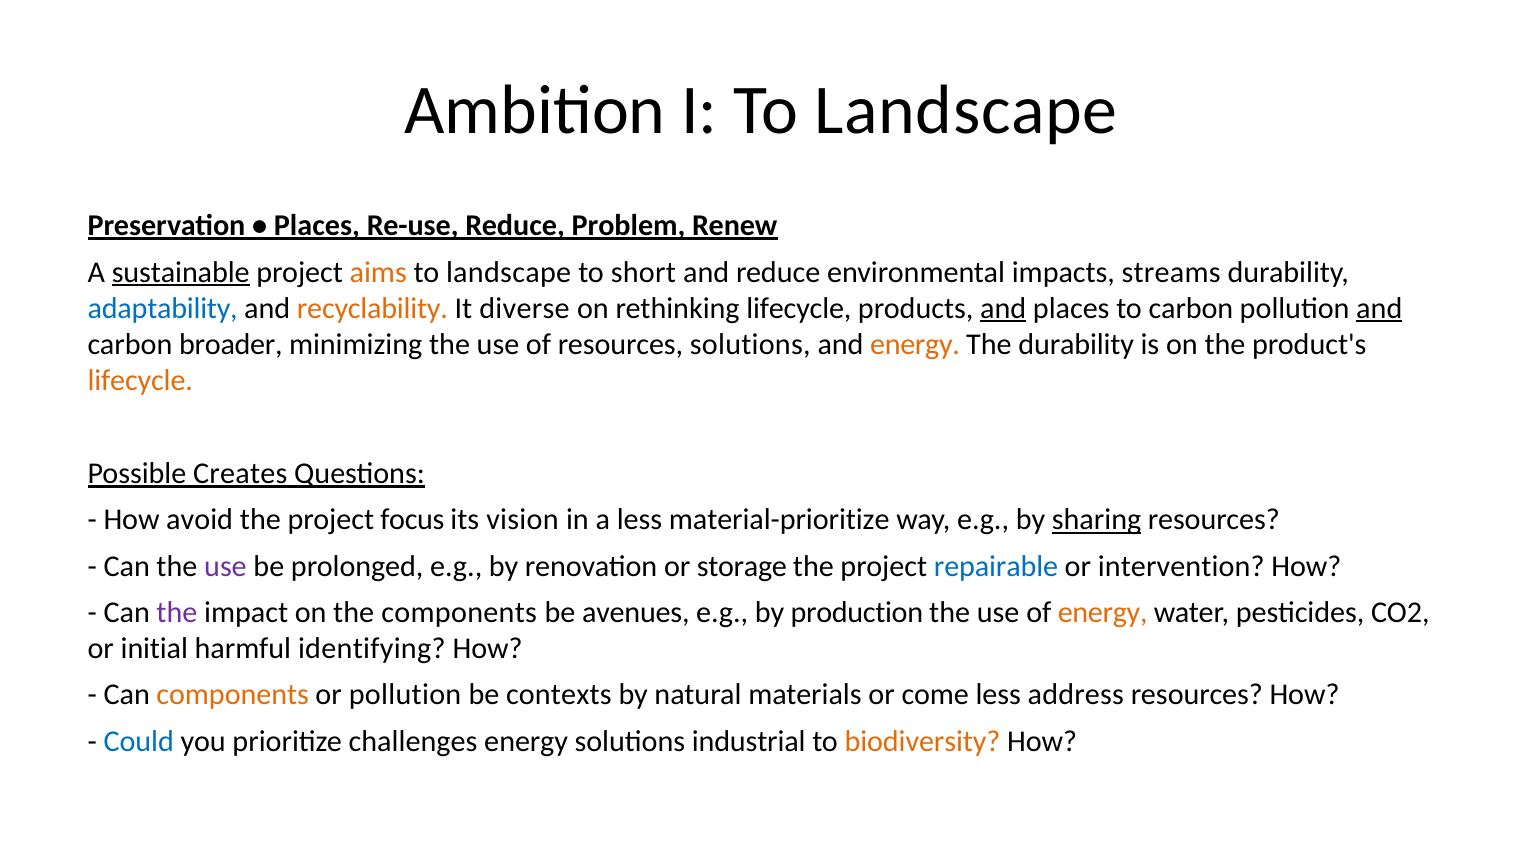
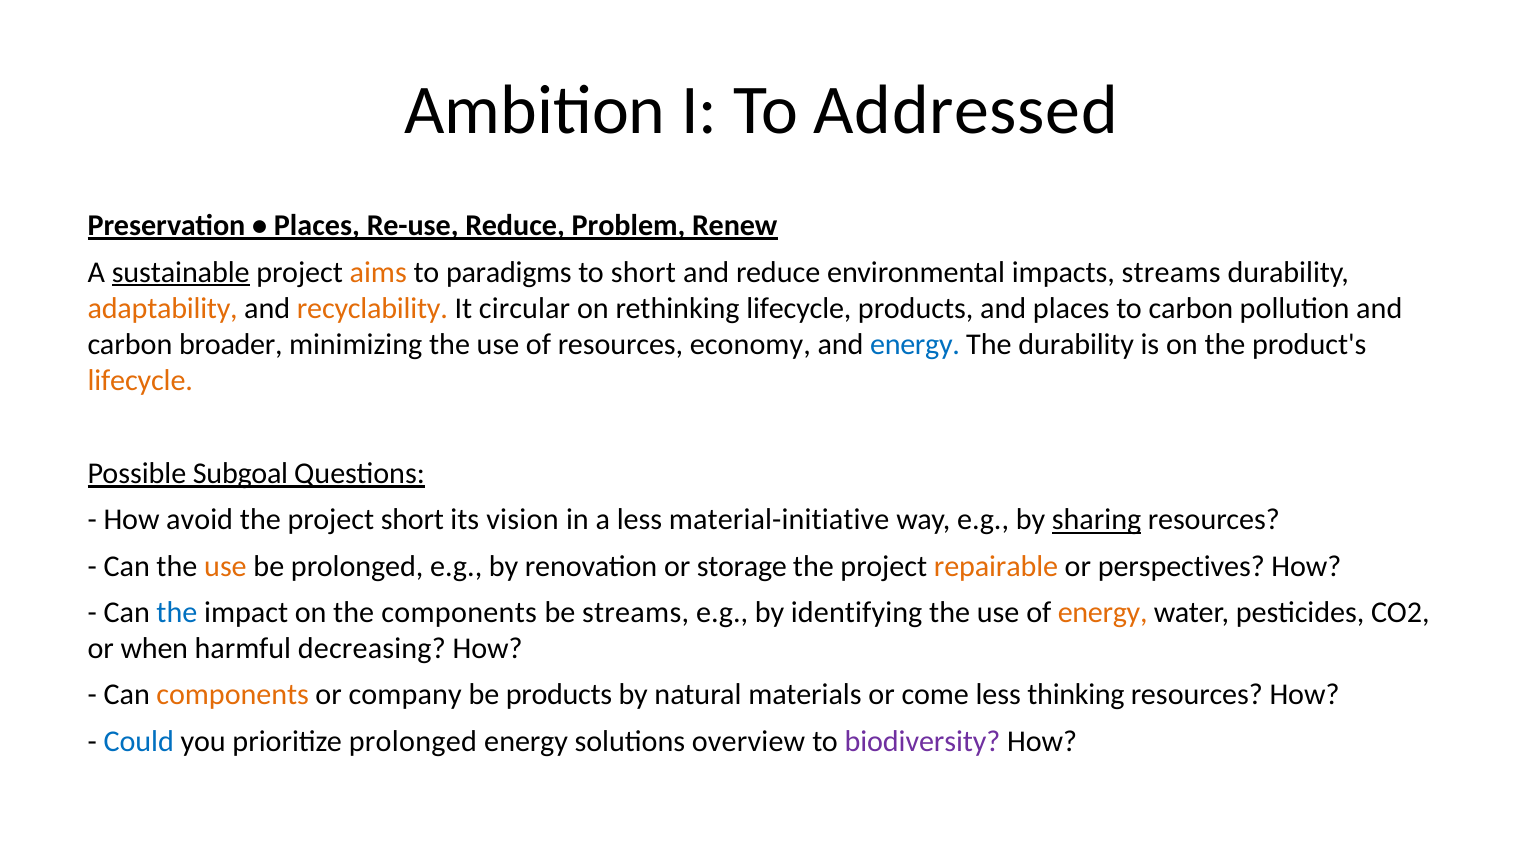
I To Landscape: Landscape -> Addressed
landscape at (509, 272): landscape -> paradigms
adaptability colour: blue -> orange
diverse: diverse -> circular
and at (1003, 308) underline: present -> none
and at (1379, 308) underline: present -> none
resources solutions: solutions -> economy
energy at (915, 345) colour: orange -> blue
Creates: Creates -> Subgoal
project focus: focus -> short
material-prioritize: material-prioritize -> material-initiative
use at (225, 566) colour: purple -> orange
repairable colour: blue -> orange
intervention: intervention -> perspectives
the at (177, 613) colour: purple -> blue
be avenues: avenues -> streams
production: production -> identifying
initial: initial -> when
identifying: identifying -> decreasing
or pollution: pollution -> company
be contexts: contexts -> products
address: address -> thinking
prioritize challenges: challenges -> prolonged
industrial: industrial -> overview
biodiversity colour: orange -> purple
